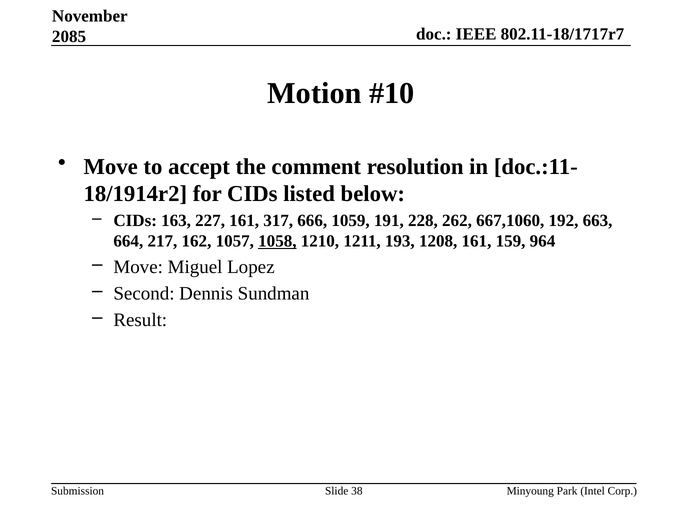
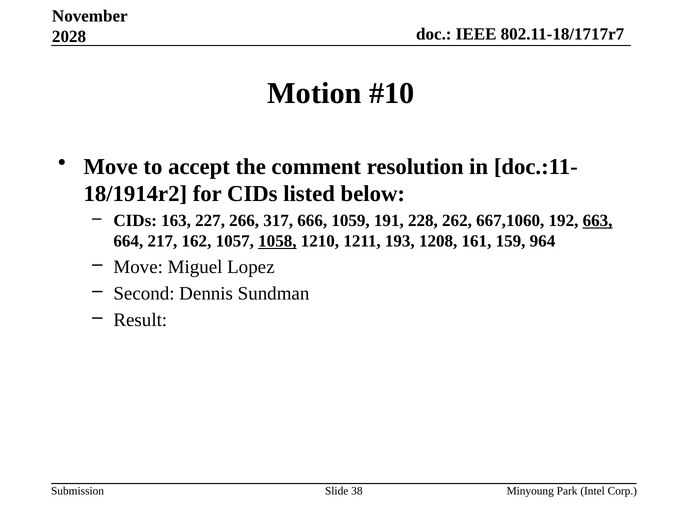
2085: 2085 -> 2028
227 161: 161 -> 266
663 underline: none -> present
